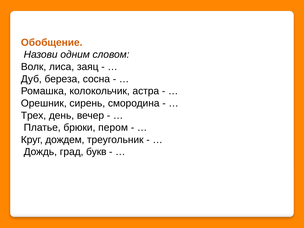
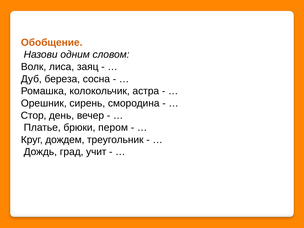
Трех: Трех -> Стор
букв: букв -> учит
